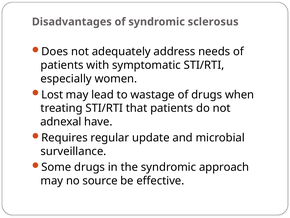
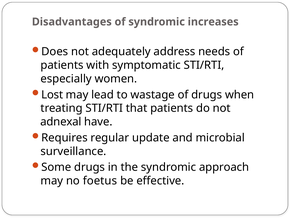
sclerosus: sclerosus -> increases
source: source -> foetus
